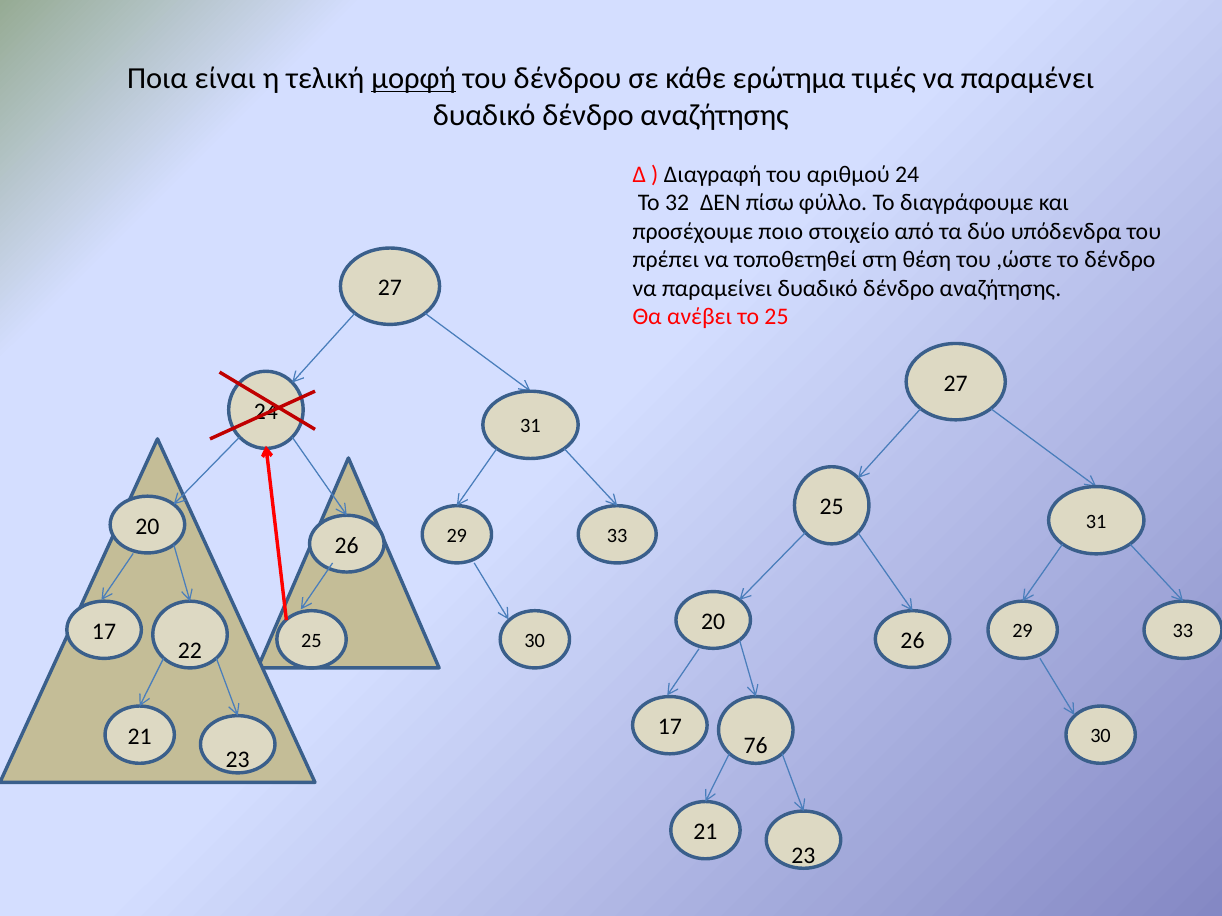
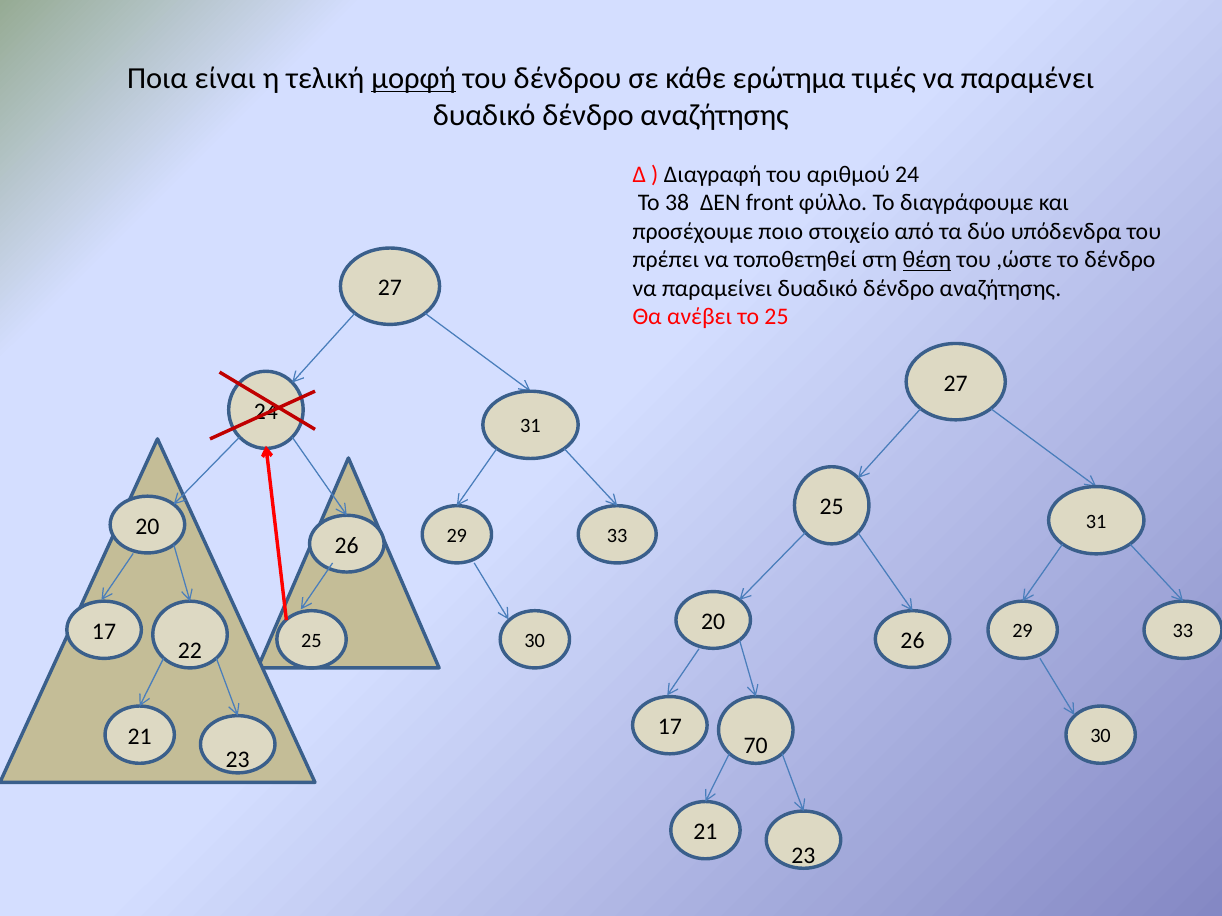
32: 32 -> 38
πίσω: πίσω -> front
θέση underline: none -> present
76: 76 -> 70
